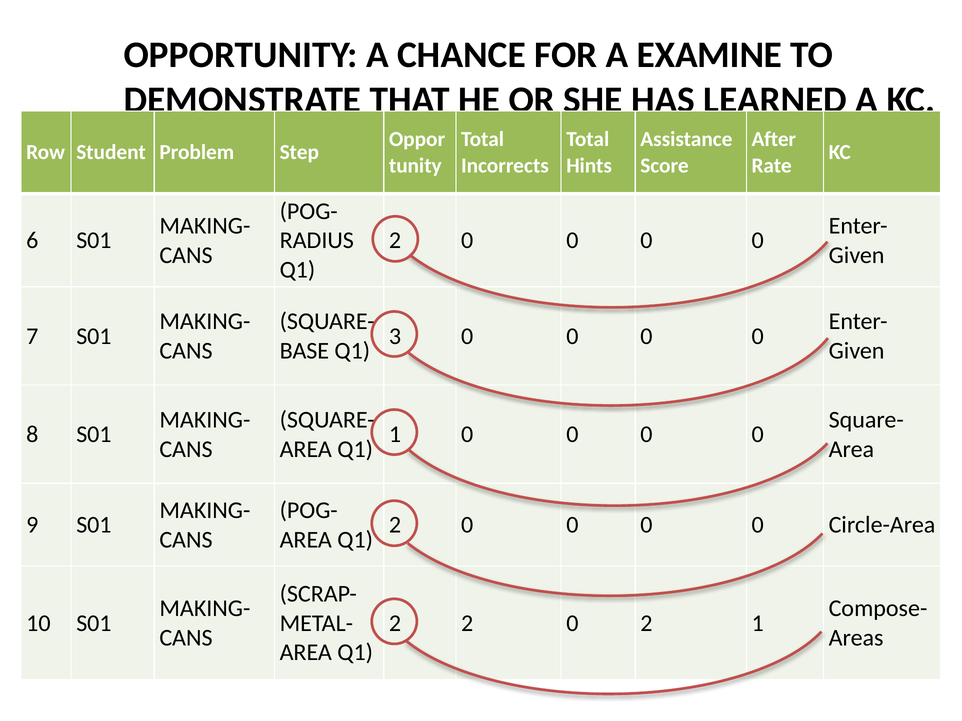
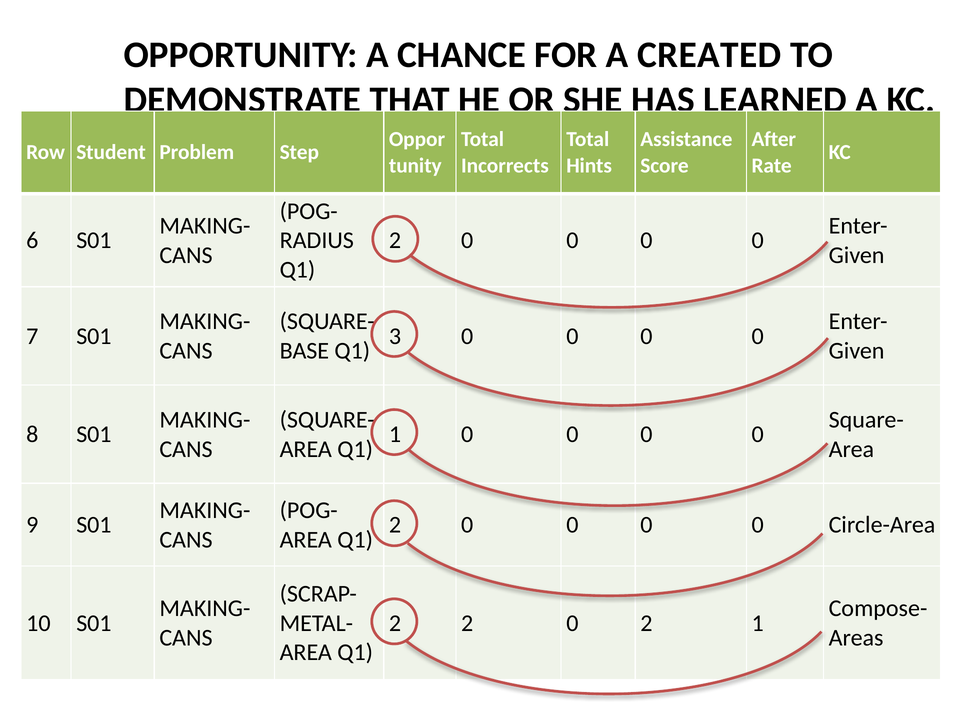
EXAMINE: EXAMINE -> CREATED
